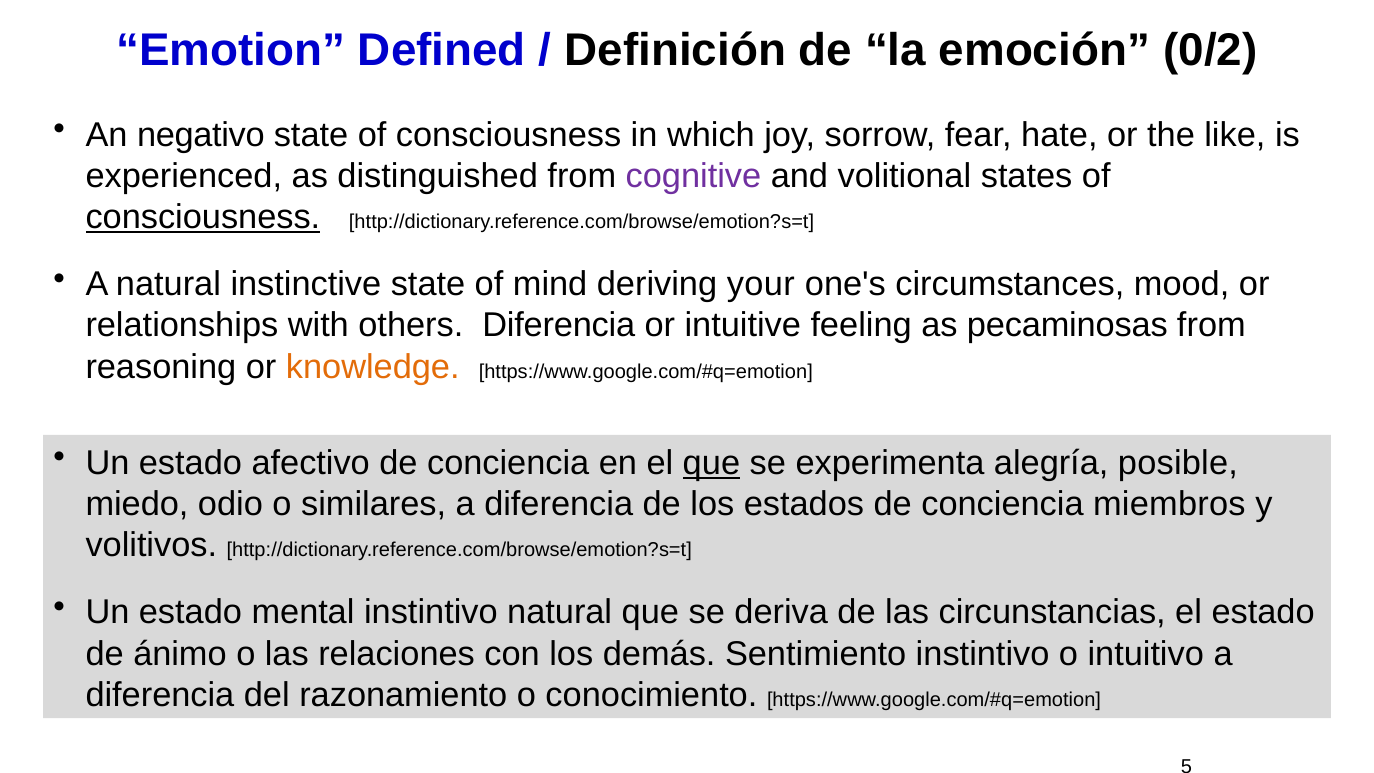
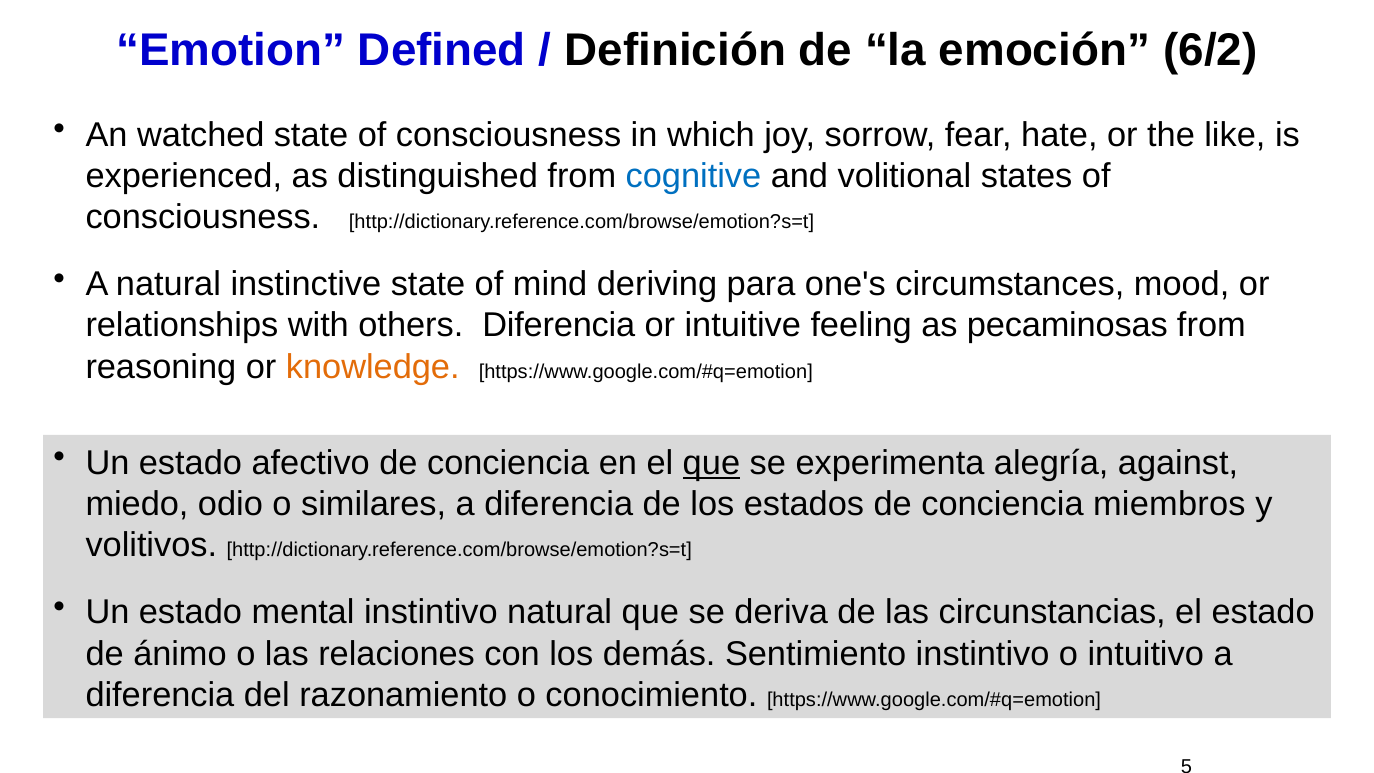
0/2: 0/2 -> 6/2
negativo: negativo -> watched
cognitive colour: purple -> blue
consciousness at (203, 217) underline: present -> none
your: your -> para
posible: posible -> against
